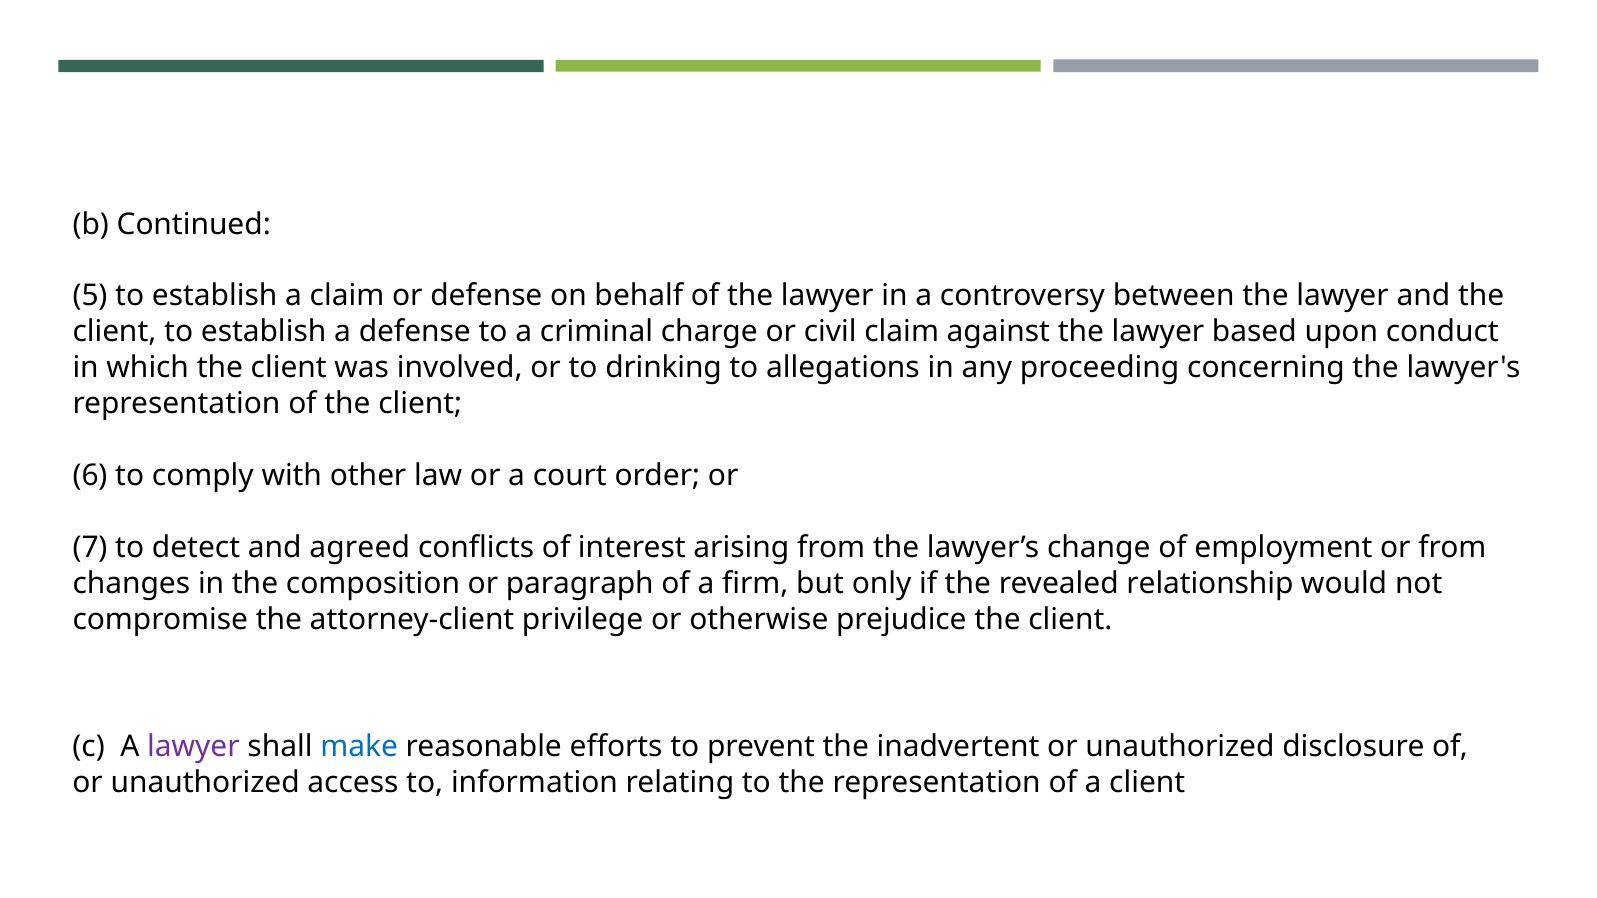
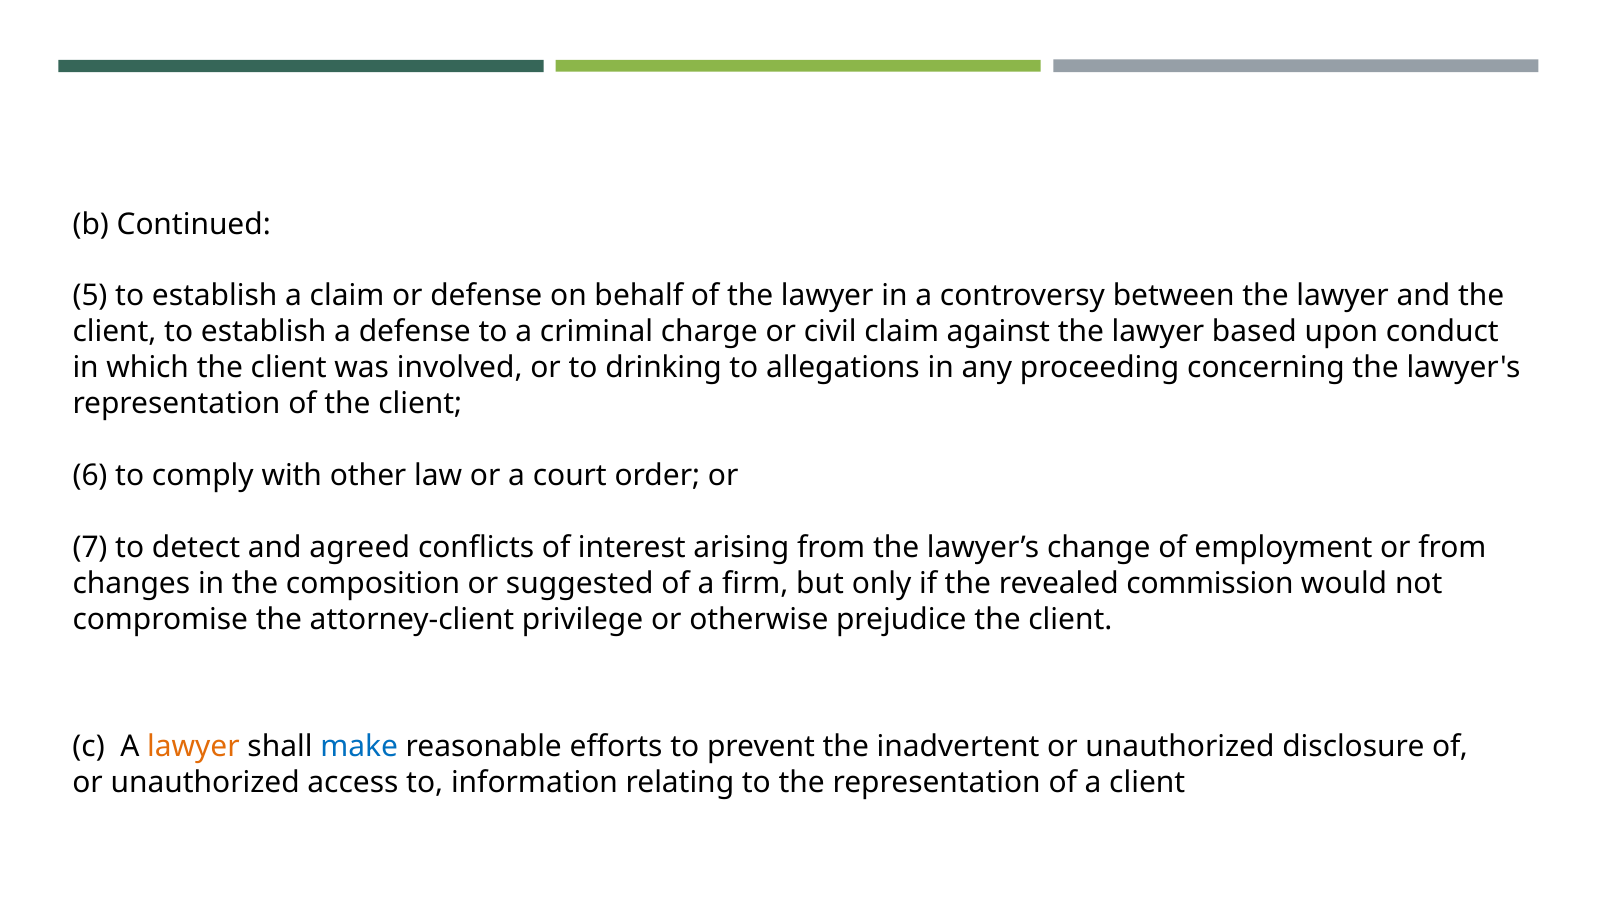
paragraph: paragraph -> suggested
relationship: relationship -> commission
lawyer at (193, 747) colour: purple -> orange
